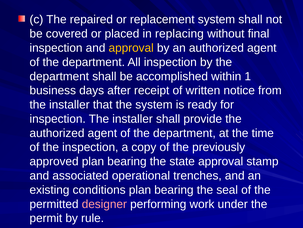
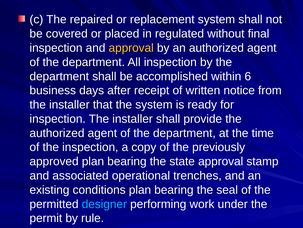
replacing: replacing -> regulated
1: 1 -> 6
designer colour: pink -> light blue
